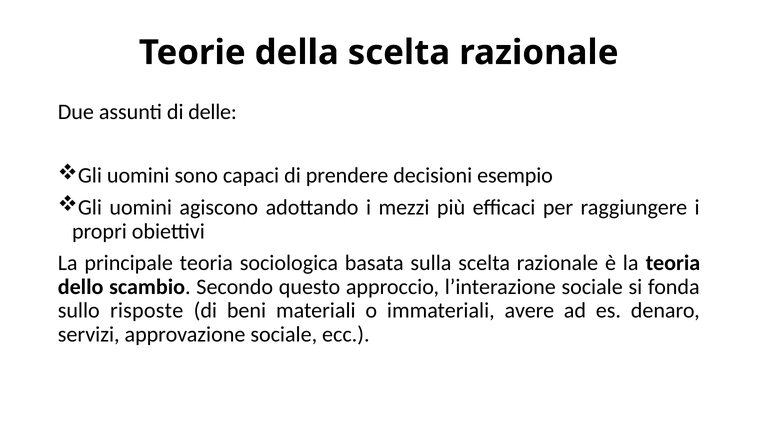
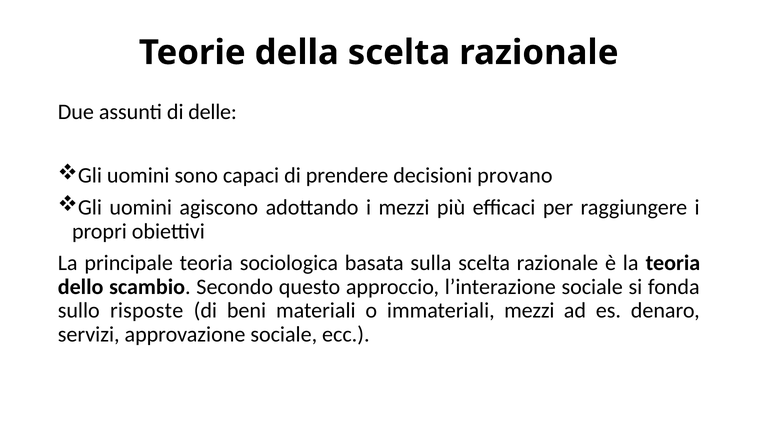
esempio: esempio -> provano
immateriali avere: avere -> mezzi
